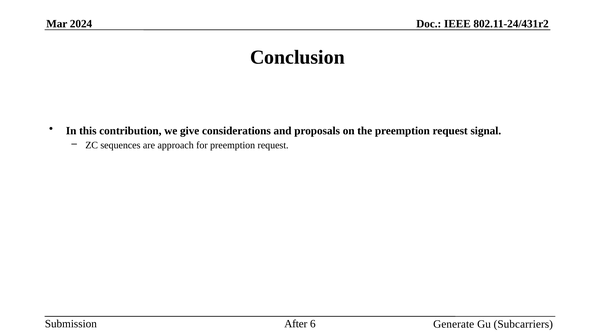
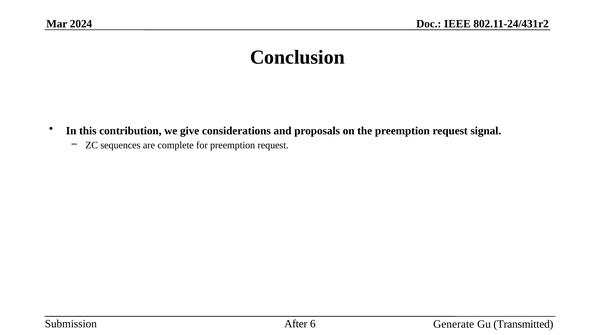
approach: approach -> complete
Subcarriers: Subcarriers -> Transmitted
